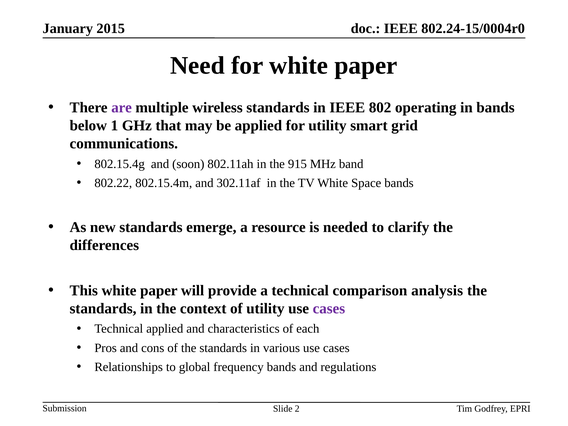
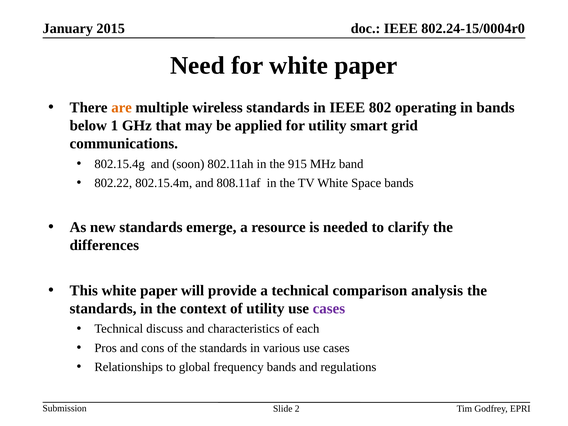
are colour: purple -> orange
302.11af: 302.11af -> 808.11af
Technical applied: applied -> discuss
